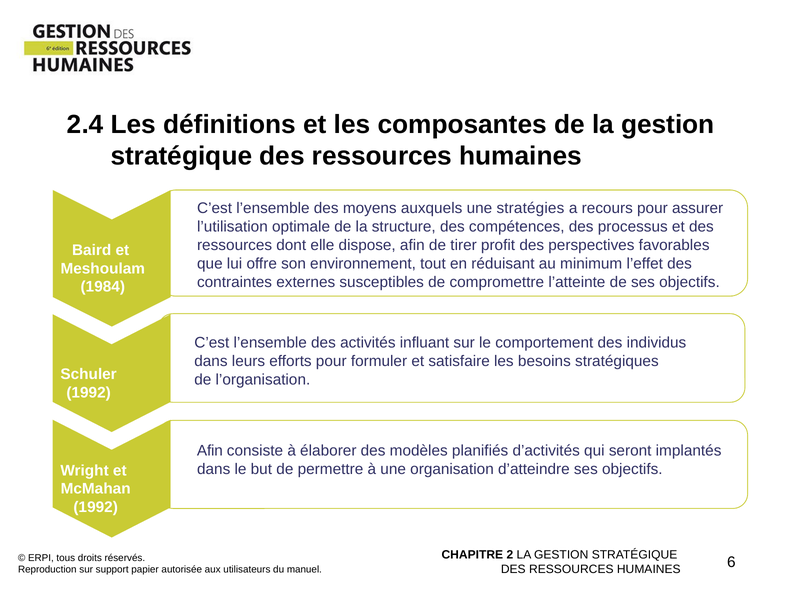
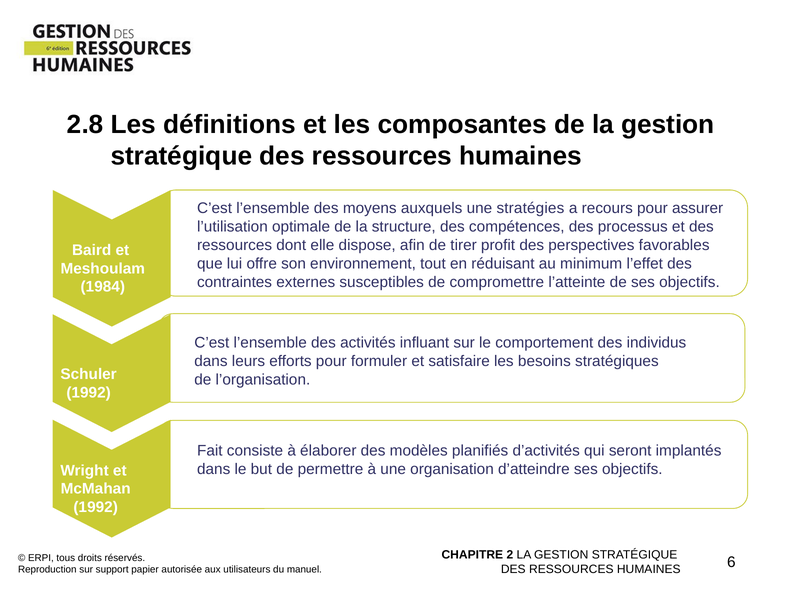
2.4: 2.4 -> 2.8
Afin at (210, 451): Afin -> Fait
